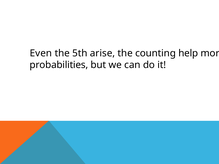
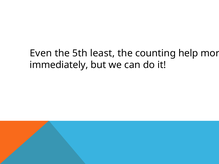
arise: arise -> least
probabilities: probabilities -> immediately
